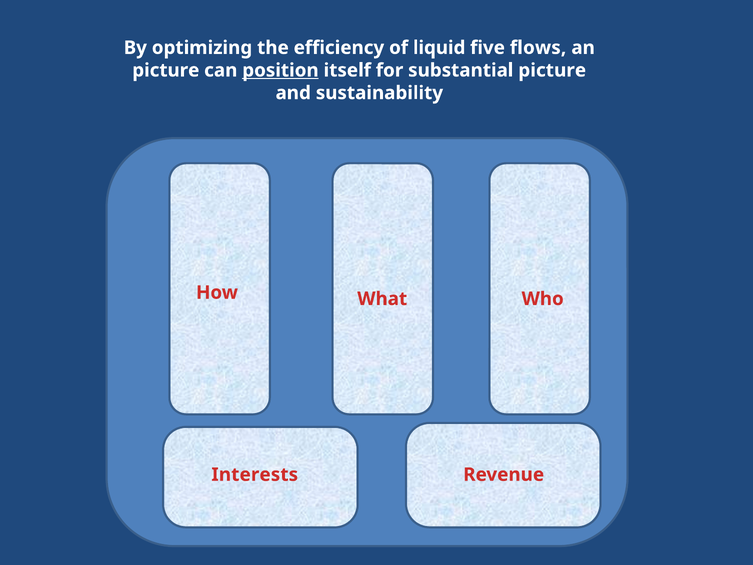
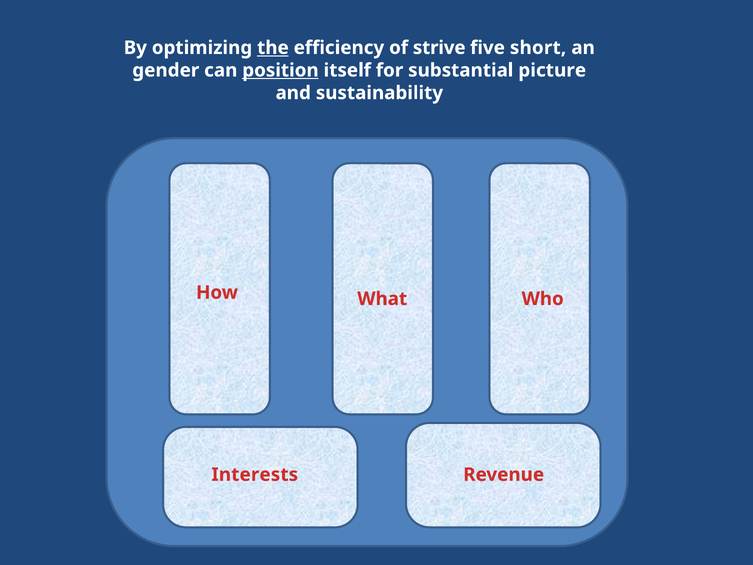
the underline: none -> present
liquid: liquid -> strive
flows: flows -> short
picture at (166, 70): picture -> gender
